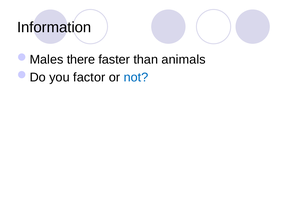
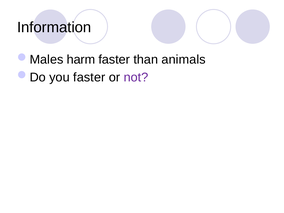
there: there -> harm
you factor: factor -> faster
not colour: blue -> purple
